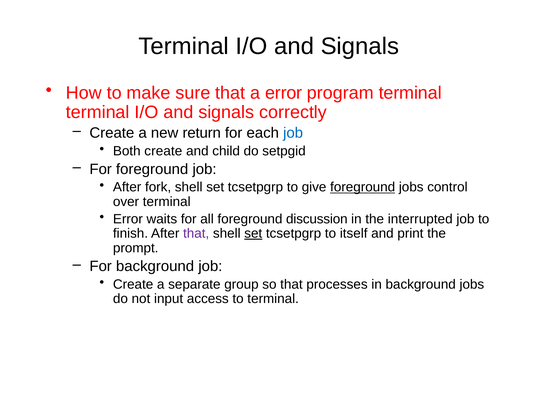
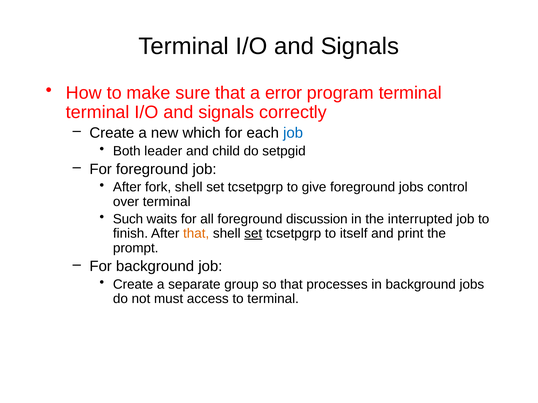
return: return -> which
Both create: create -> leader
foreground at (363, 187) underline: present -> none
Error at (128, 219): Error -> Such
that at (196, 234) colour: purple -> orange
input: input -> must
